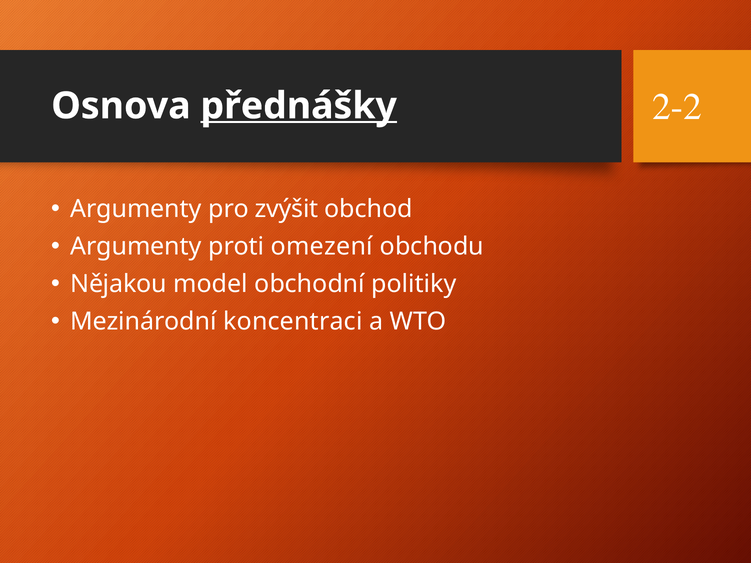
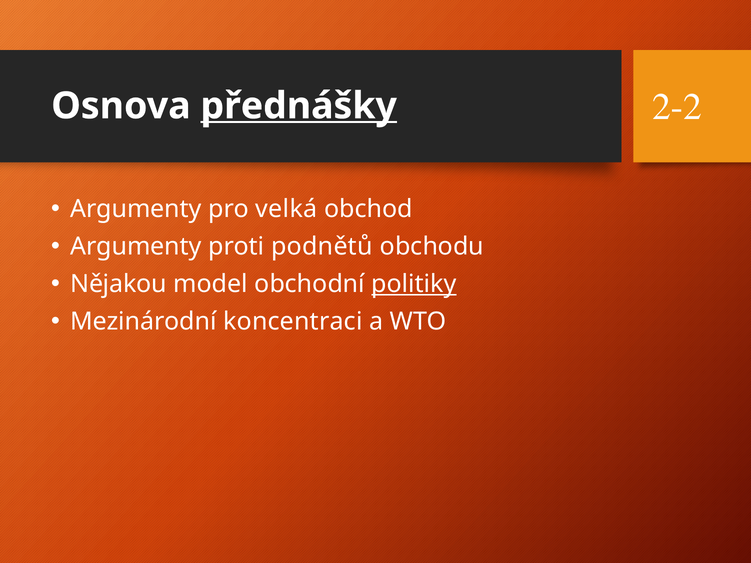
zvýšit: zvýšit -> velká
omezení: omezení -> podnětů
politiky underline: none -> present
